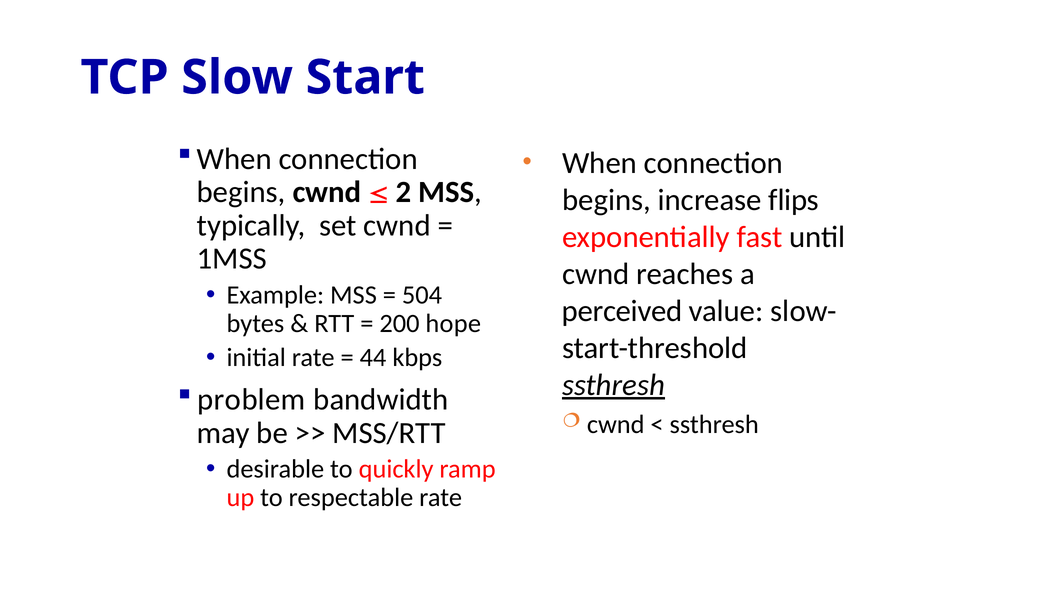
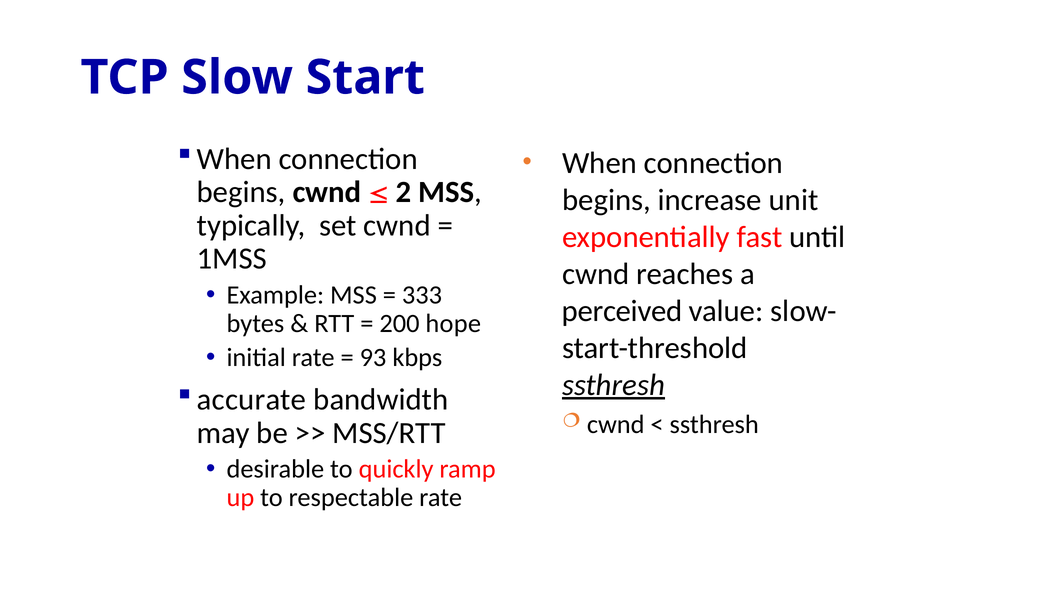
flips: flips -> unit
504: 504 -> 333
44: 44 -> 93
problem: problem -> accurate
